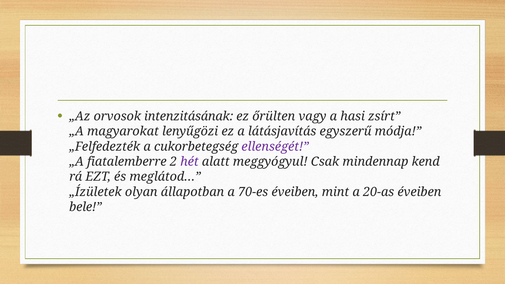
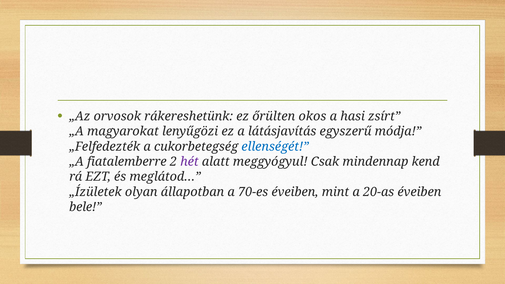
intenzitásának: intenzitásának -> rákereshetünk
vagy: vagy -> okos
ellenségét colour: purple -> blue
